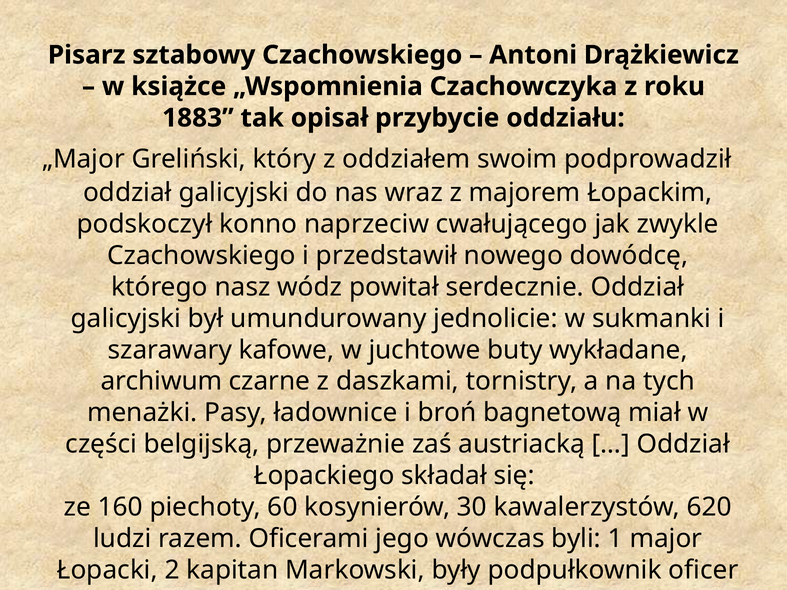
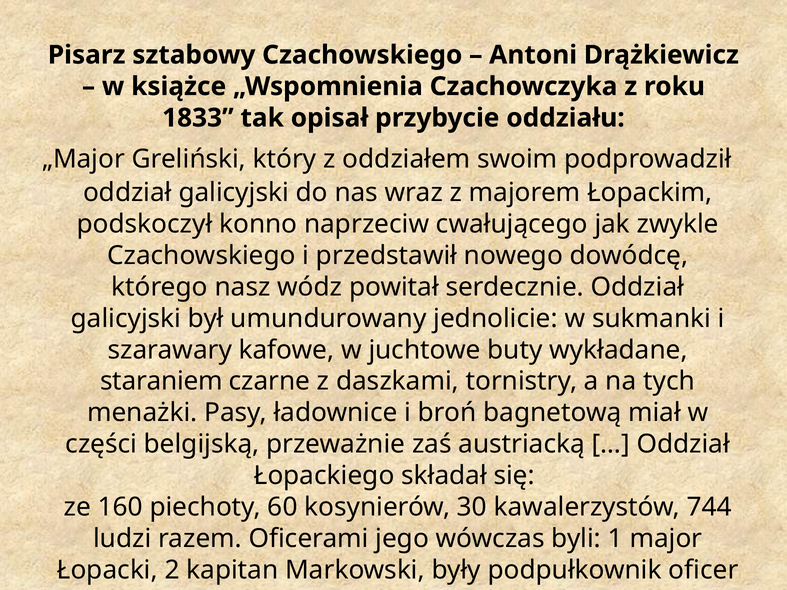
1883: 1883 -> 1833
archiwum: archiwum -> staraniem
620: 620 -> 744
